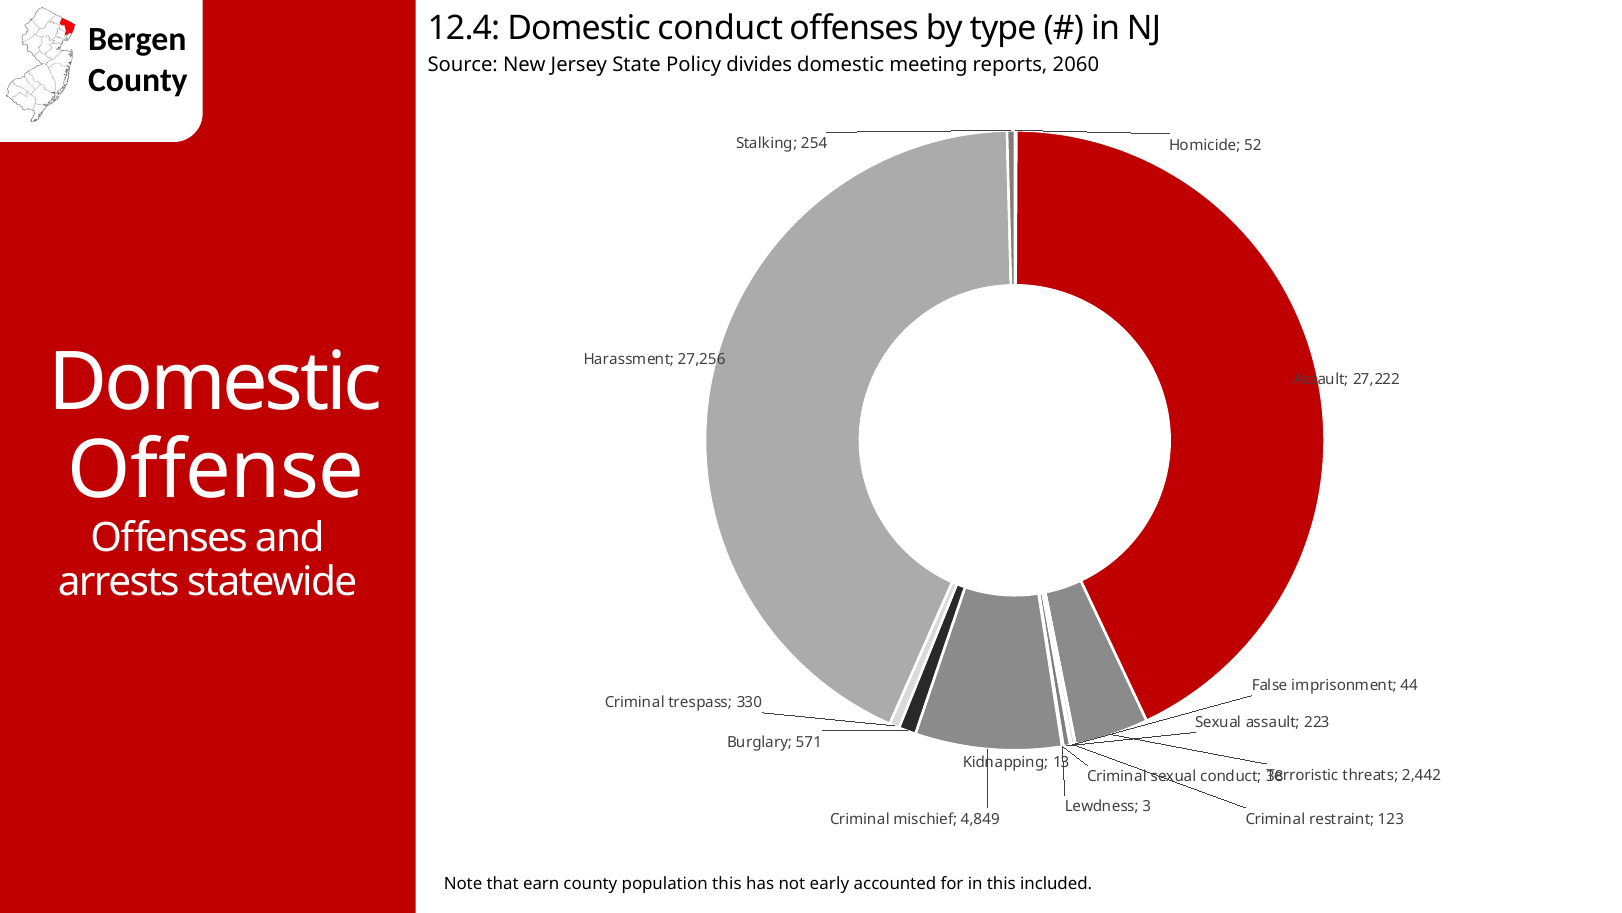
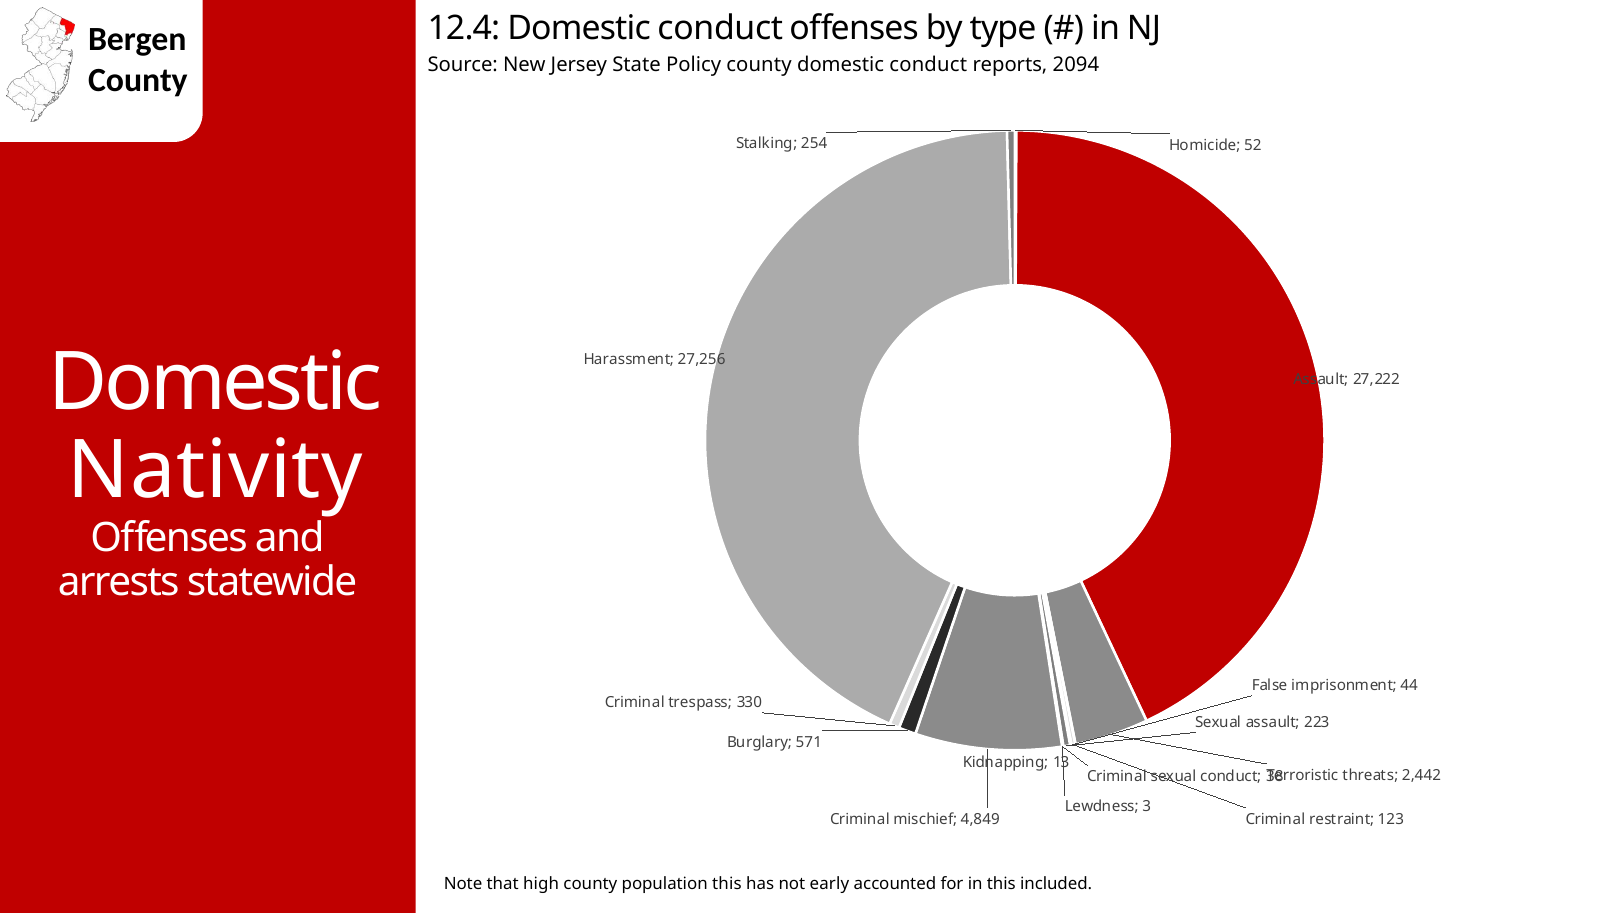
Policy divides: divides -> county
meeting at (928, 65): meeting -> conduct
2060: 2060 -> 2094
Offense: Offense -> Nativity
earn: earn -> high
